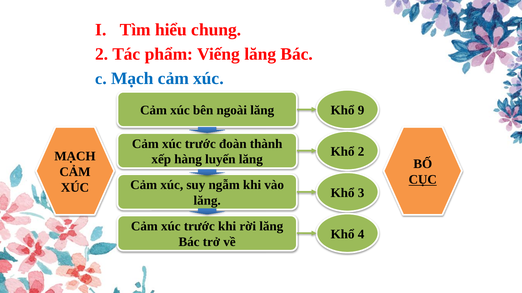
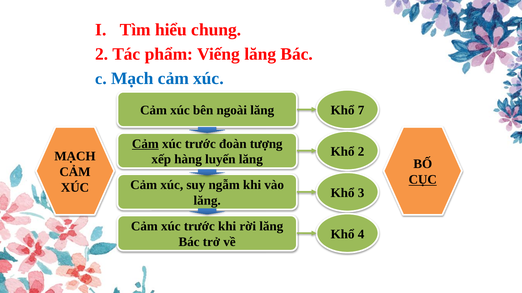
9: 9 -> 7
Cảm at (145, 144) underline: none -> present
thành: thành -> tượng
